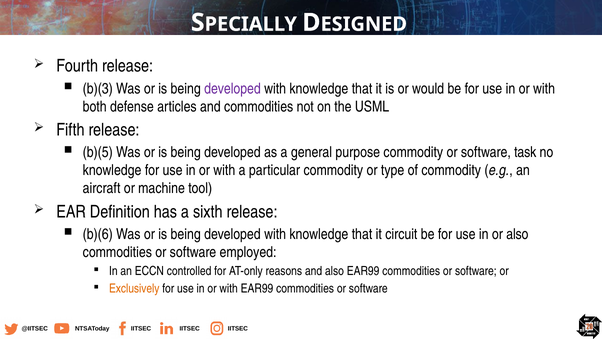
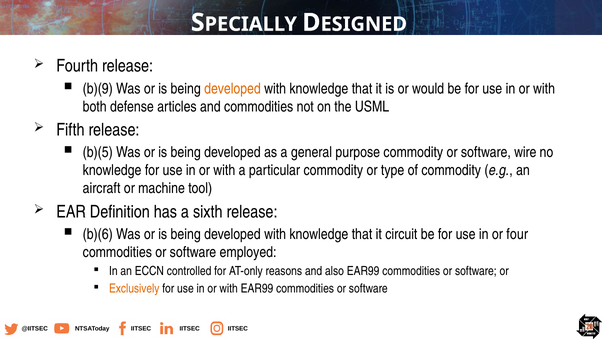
b)(3: b)(3 -> b)(9
developed at (232, 88) colour: purple -> orange
task: task -> wire
or also: also -> four
